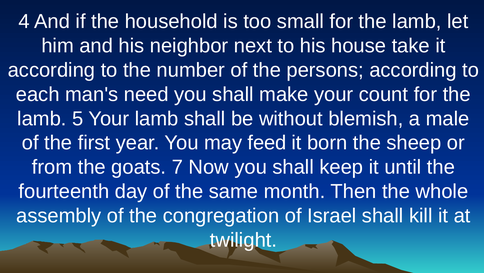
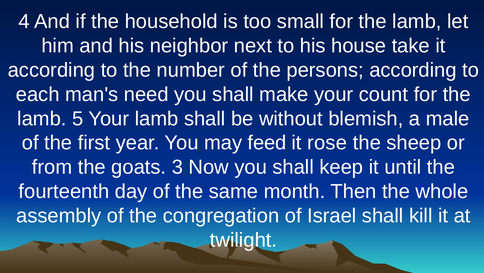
born: born -> rose
7: 7 -> 3
